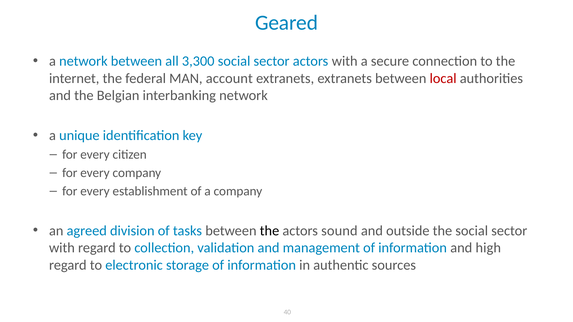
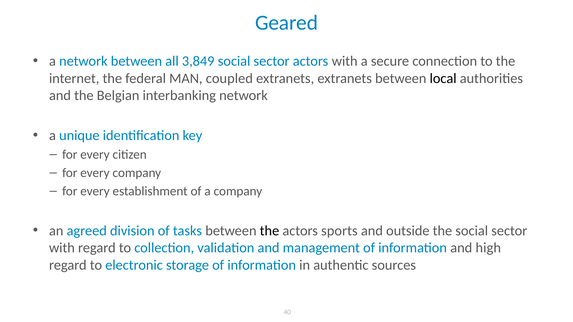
3,300: 3,300 -> 3,849
account: account -> coupled
local colour: red -> black
sound: sound -> sports
